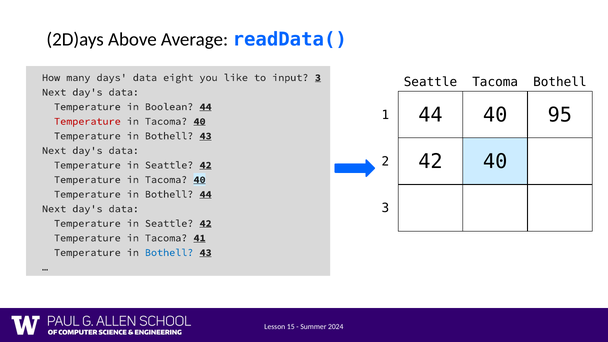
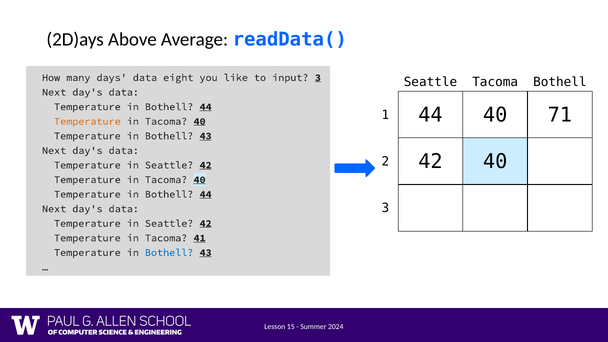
Boolean at (169, 107): Boolean -> Bothell
95: 95 -> 71
Temperature at (87, 121) colour: red -> orange
